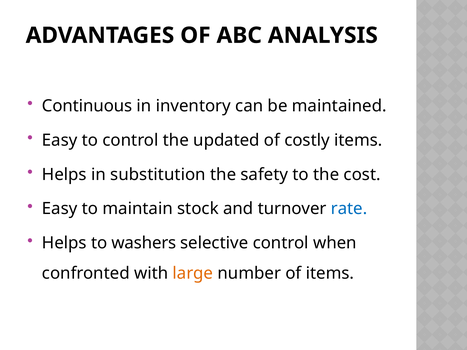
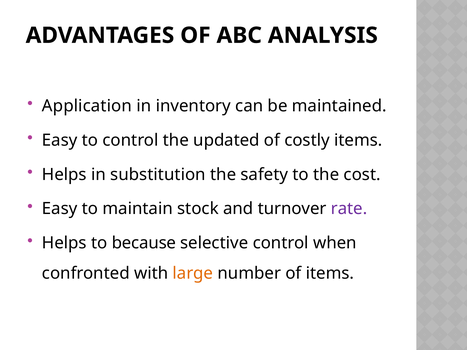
Continuous: Continuous -> Application
rate colour: blue -> purple
washers: washers -> because
